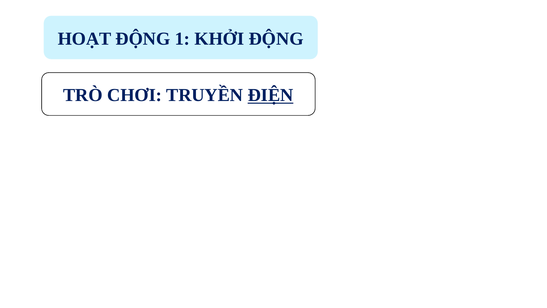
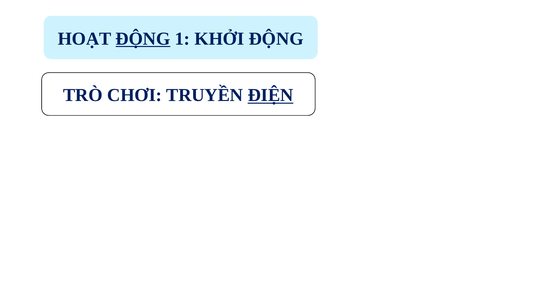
ĐỘNG at (143, 39) underline: none -> present
